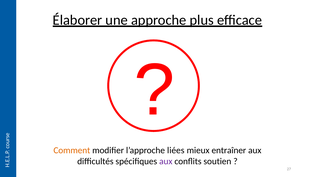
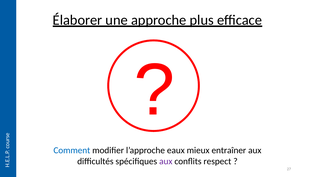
Comment colour: orange -> blue
liées: liées -> eaux
soutien: soutien -> respect
